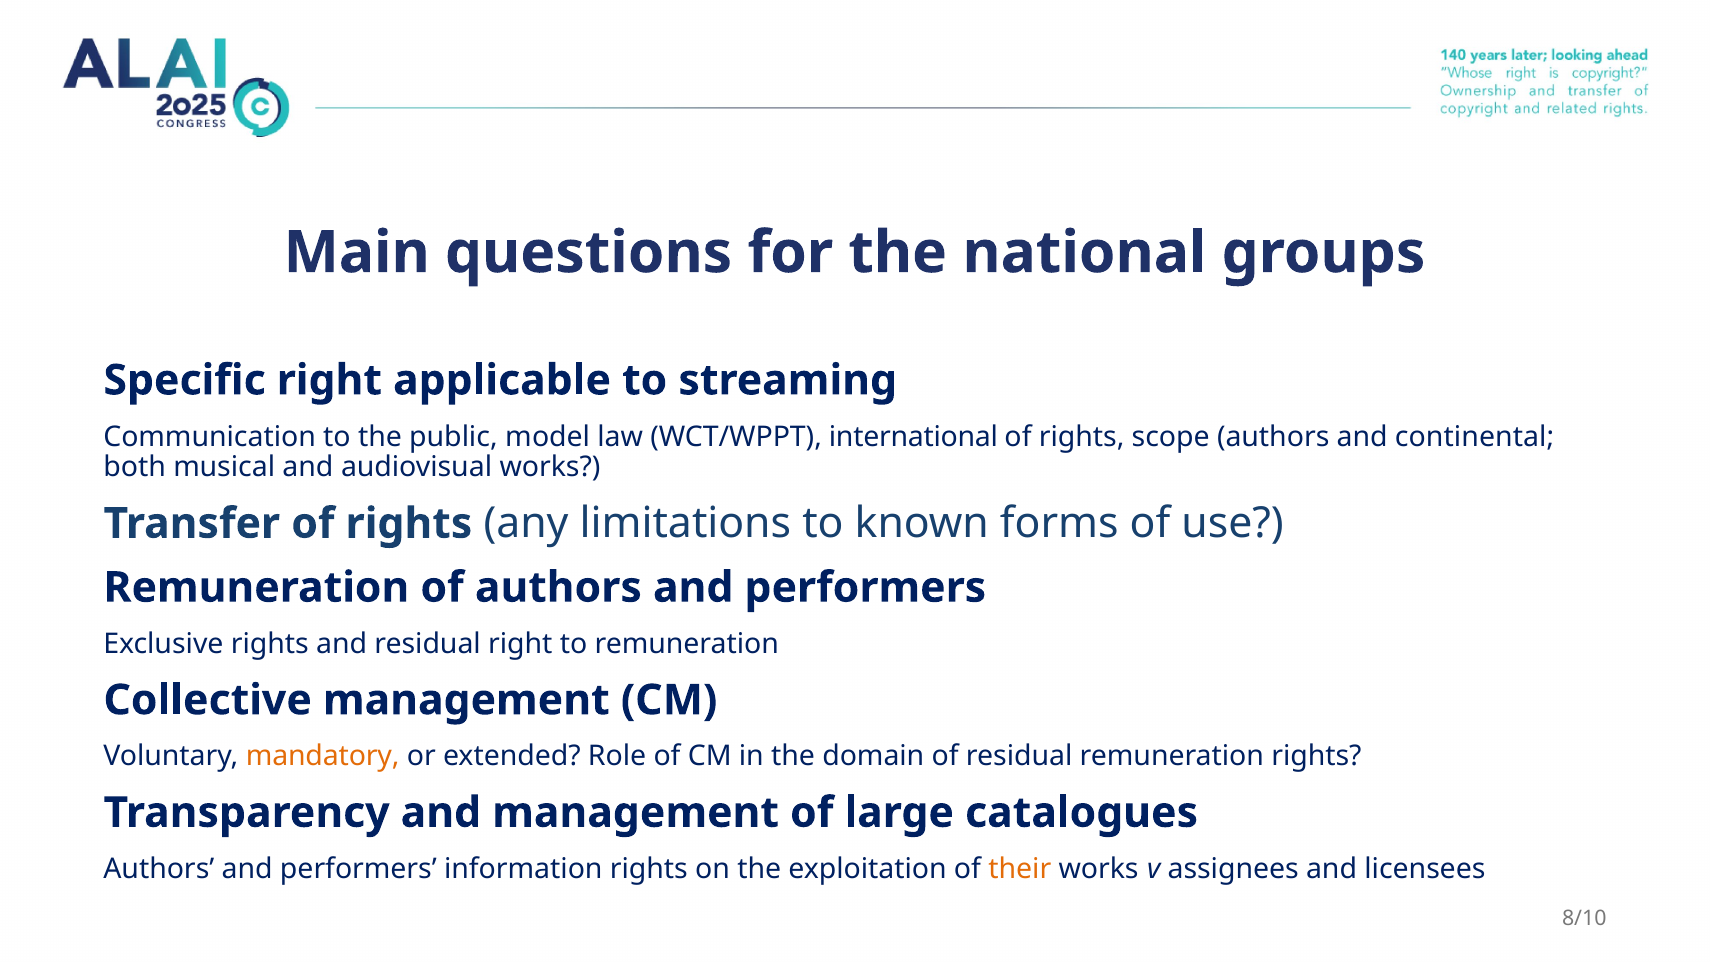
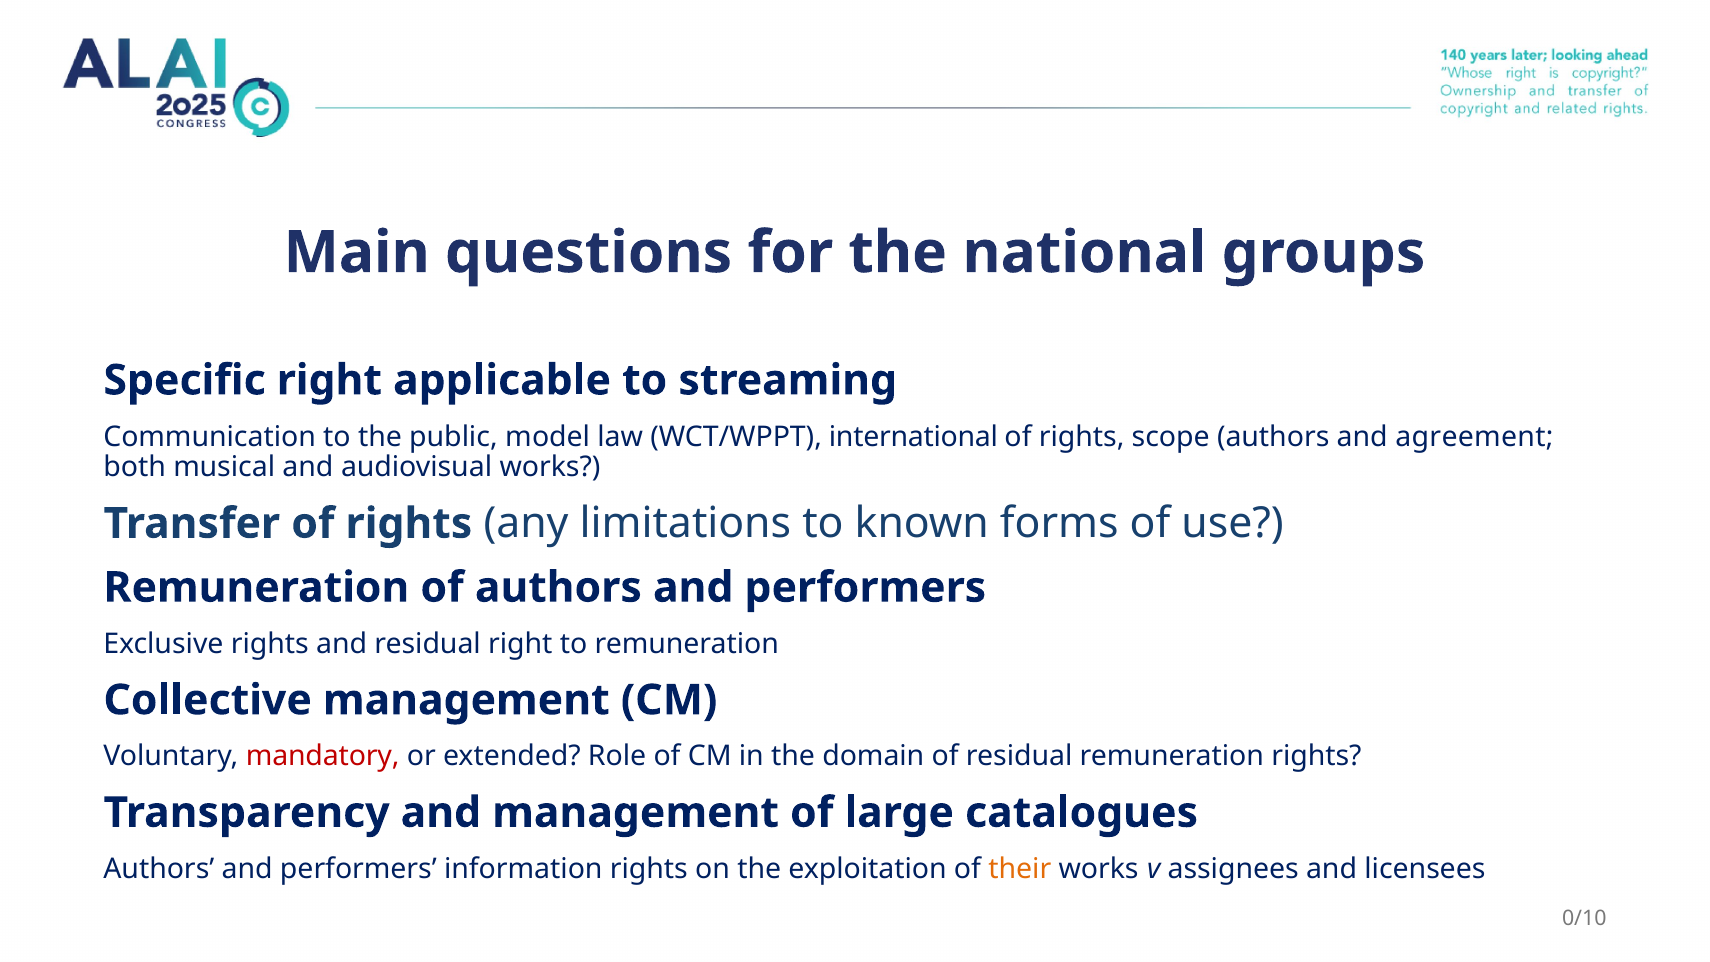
continental: continental -> agreement
mandatory colour: orange -> red
8/10: 8/10 -> 0/10
